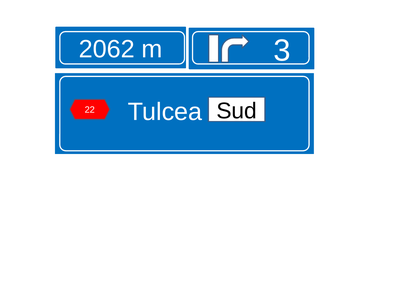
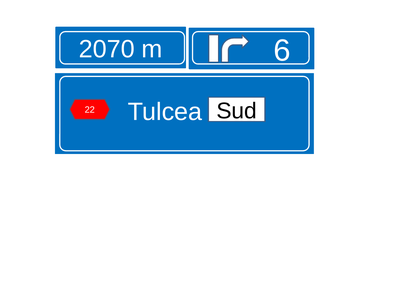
2062: 2062 -> 2070
3: 3 -> 6
